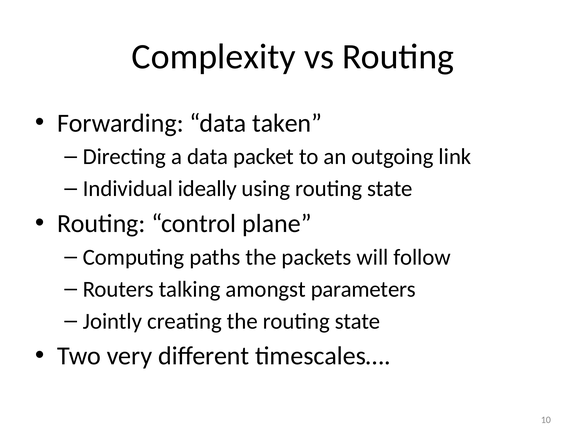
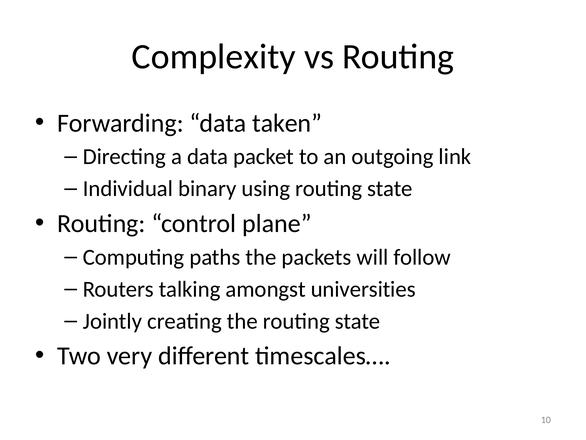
ideally: ideally -> binary
parameters: parameters -> universities
